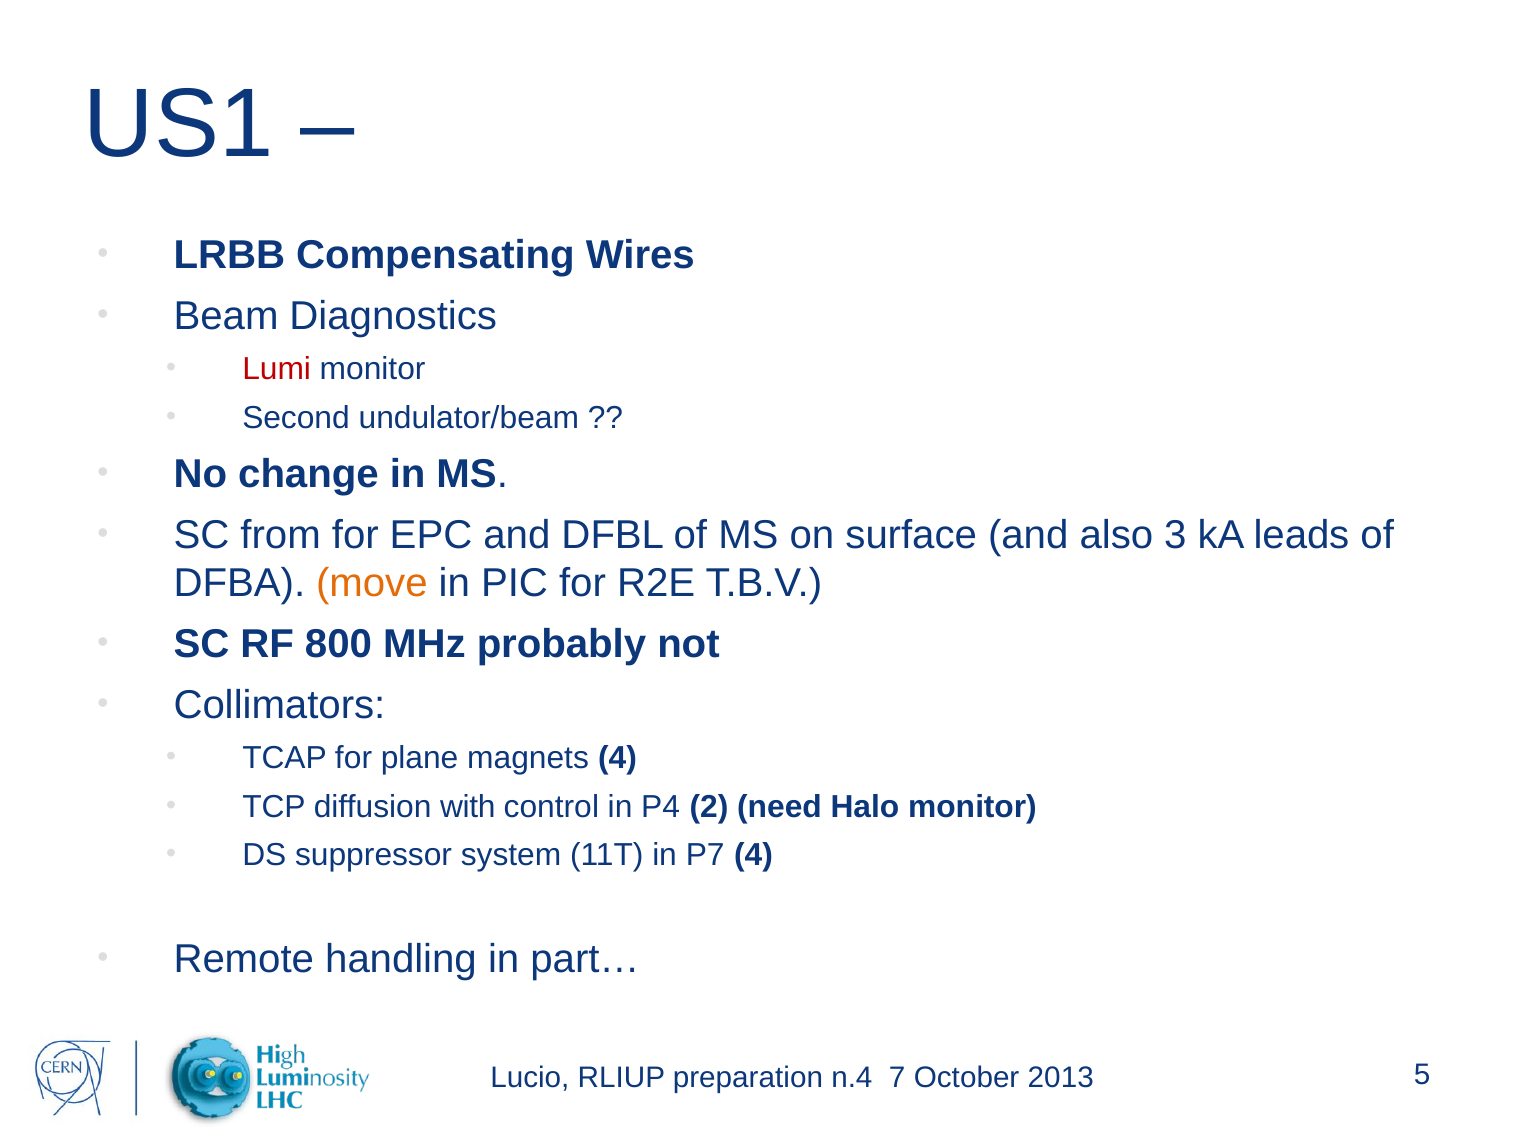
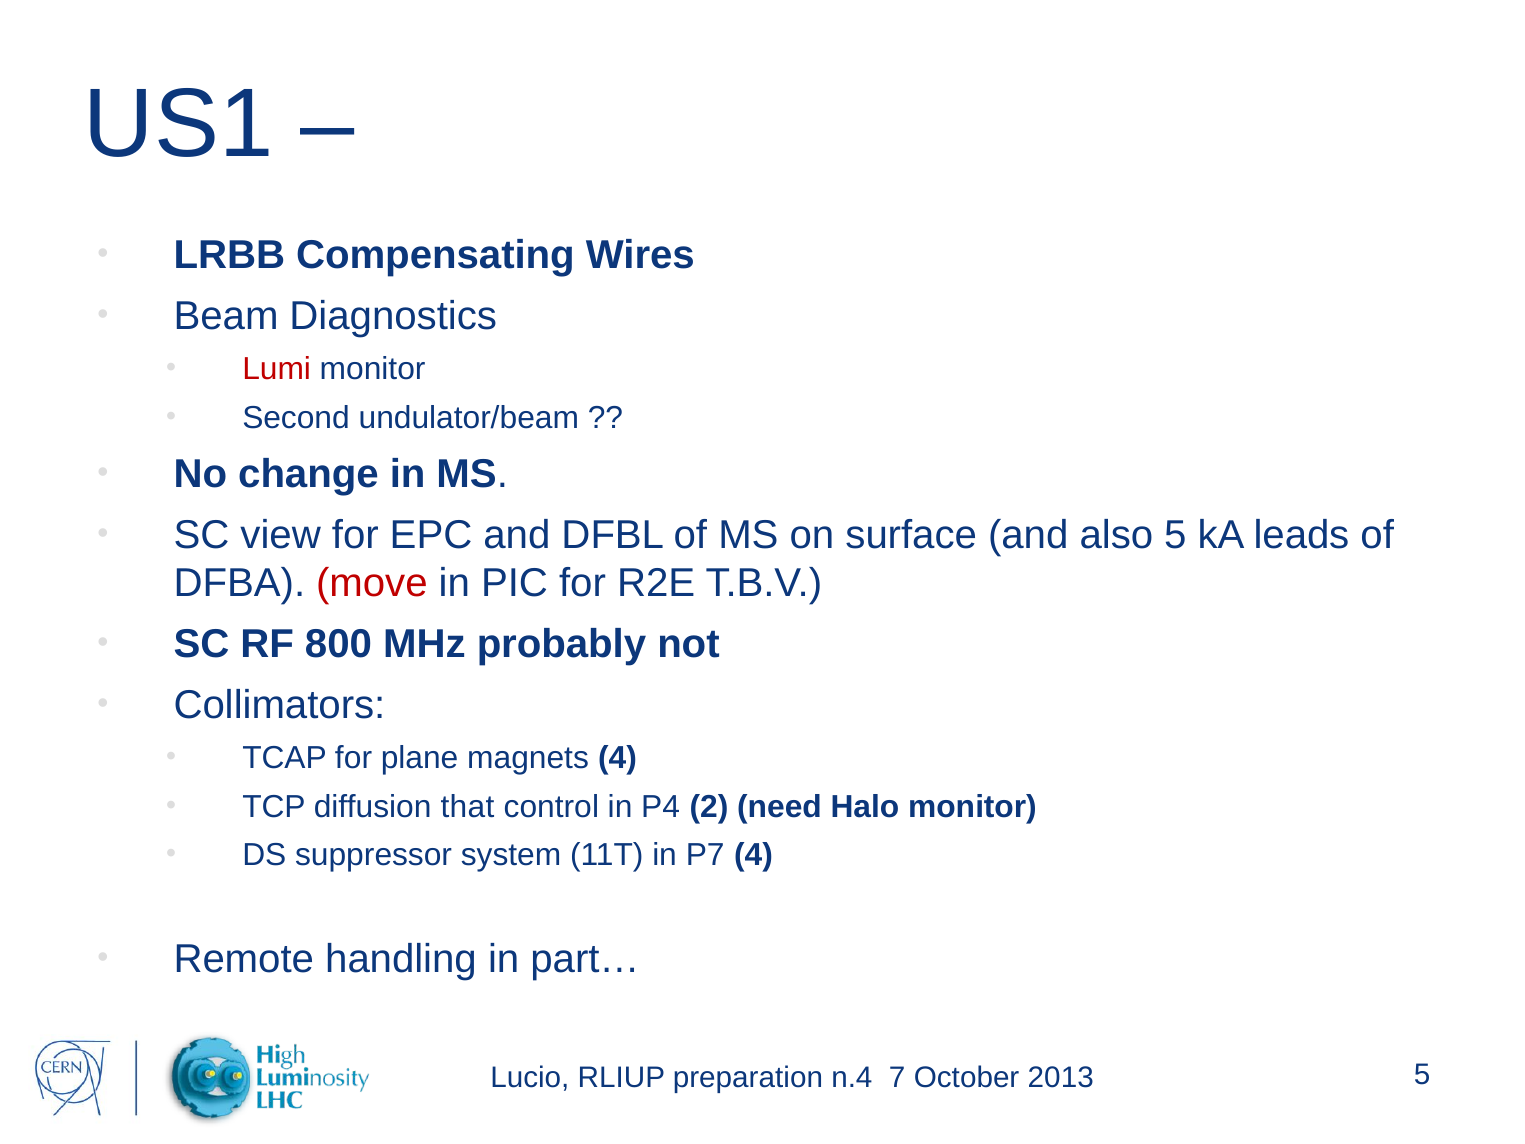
from: from -> view
also 3: 3 -> 5
move colour: orange -> red
with: with -> that
